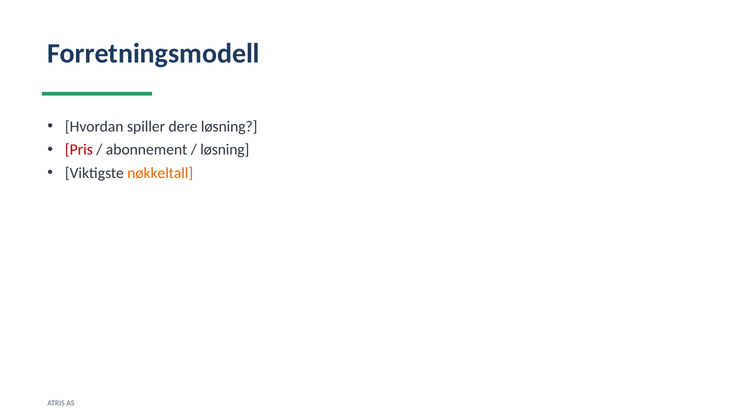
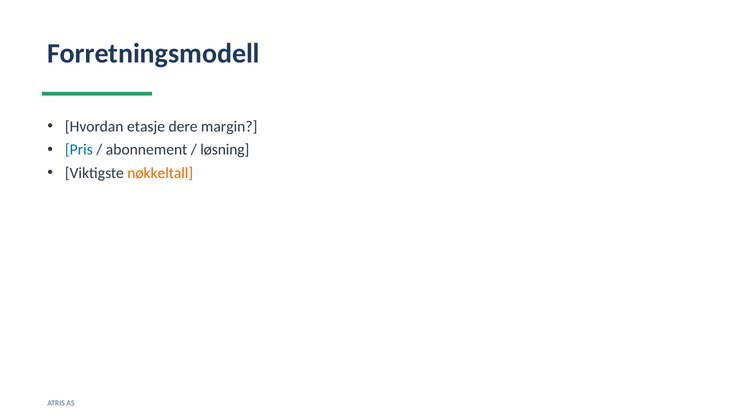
spiller: spiller -> etasje
dere løsning: løsning -> margin
Pris colour: red -> blue
